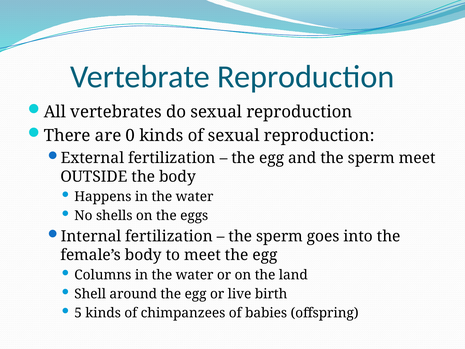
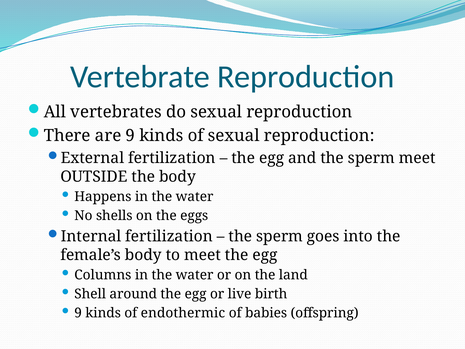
are 0: 0 -> 9
5 at (78, 313): 5 -> 9
chimpanzees: chimpanzees -> endothermic
